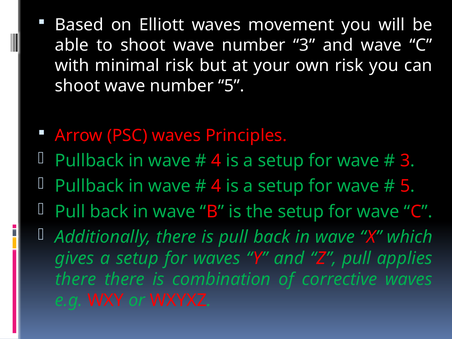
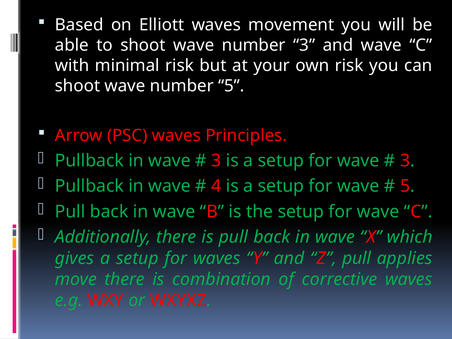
4 at (216, 161): 4 -> 3
there at (76, 279): there -> move
